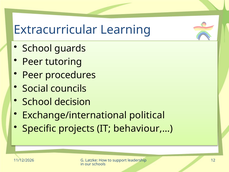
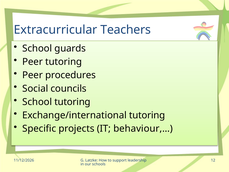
Learning: Learning -> Teachers
School decision: decision -> tutoring
Exchange/international political: political -> tutoring
